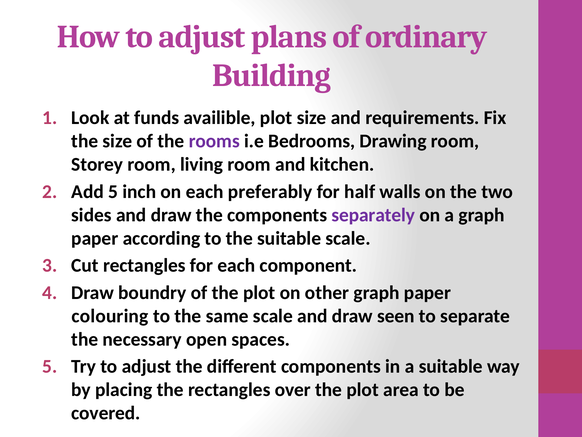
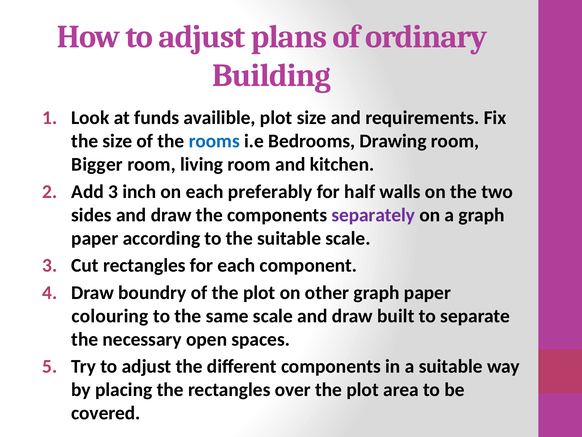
rooms colour: purple -> blue
Storey: Storey -> Bigger
Add 5: 5 -> 3
seen: seen -> built
